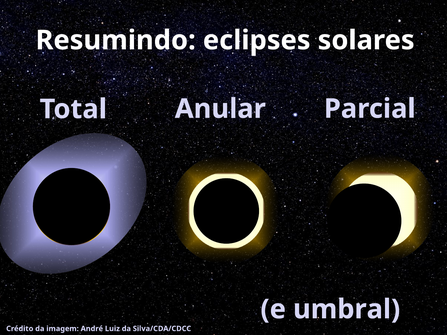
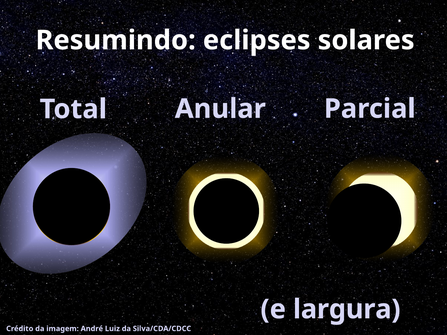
umbral: umbral -> largura
